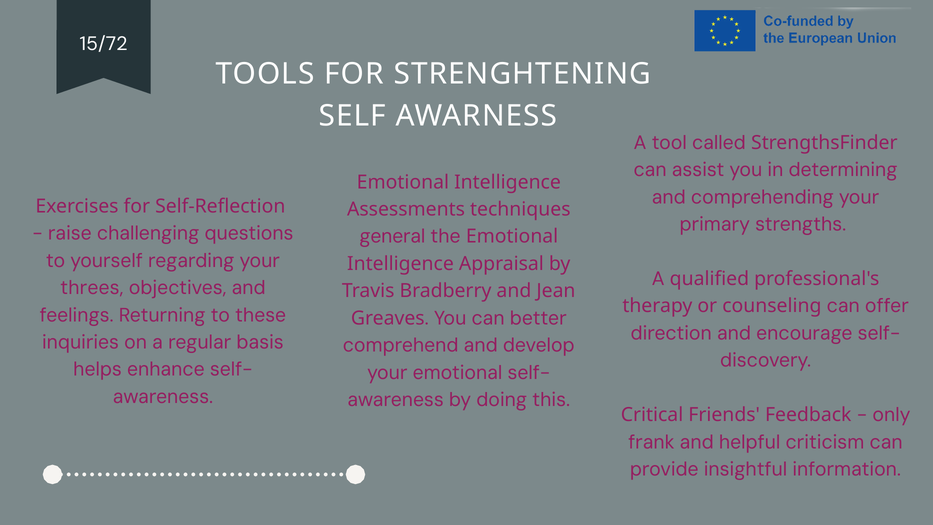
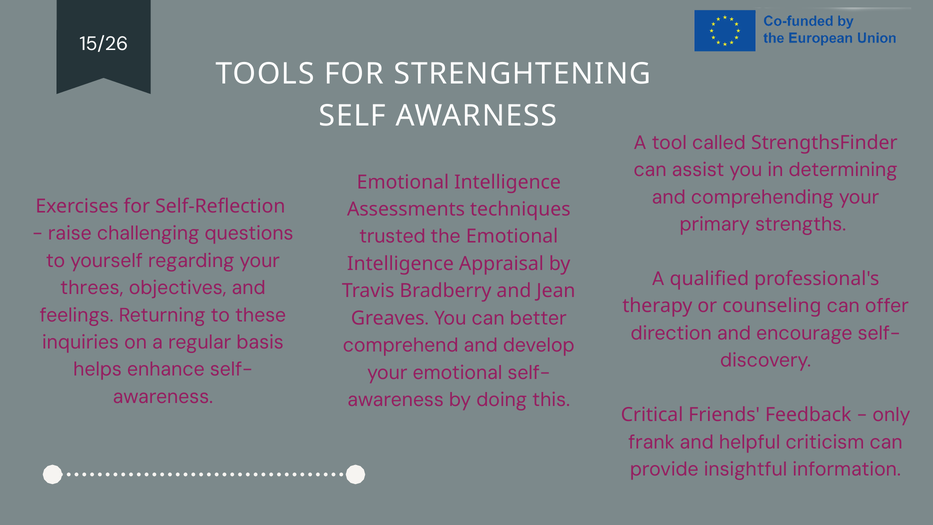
15/72: 15/72 -> 15/26
general: general -> trusted
